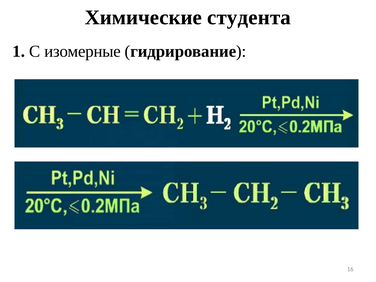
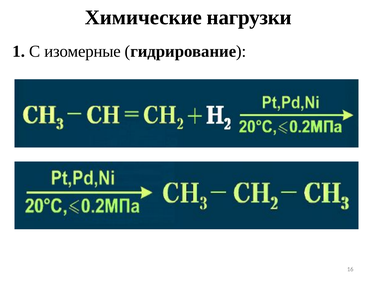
студента: студента -> нагрузки
